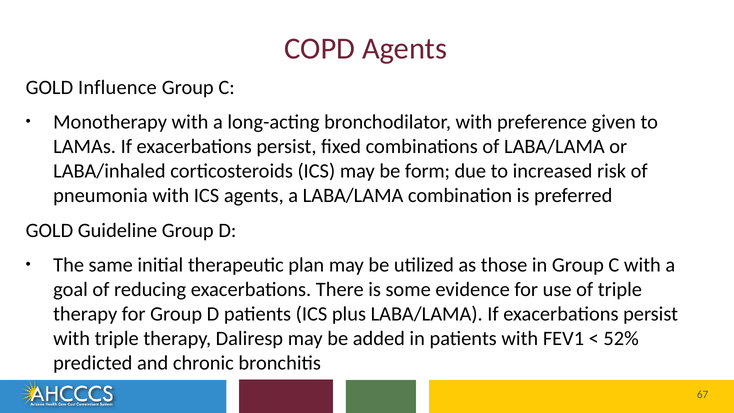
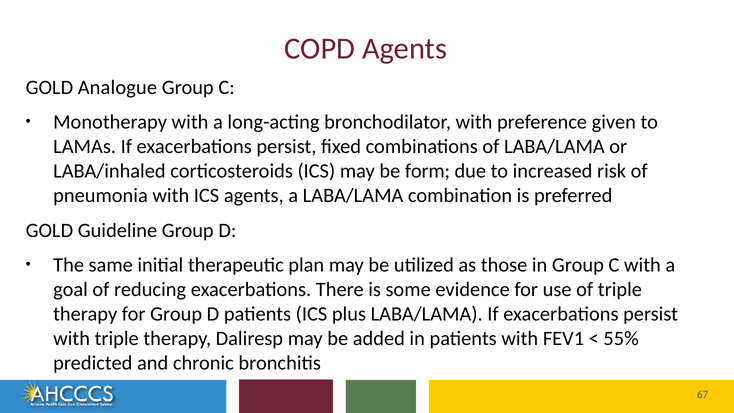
Influence: Influence -> Analogue
52%: 52% -> 55%
